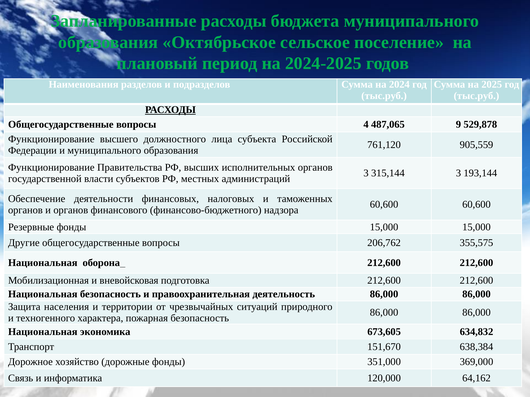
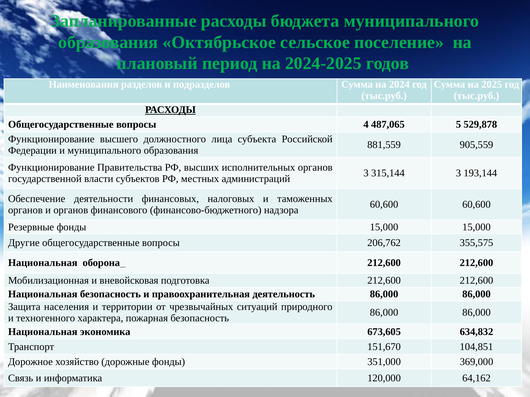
9: 9 -> 5
761,120: 761,120 -> 881,559
638,384: 638,384 -> 104,851
